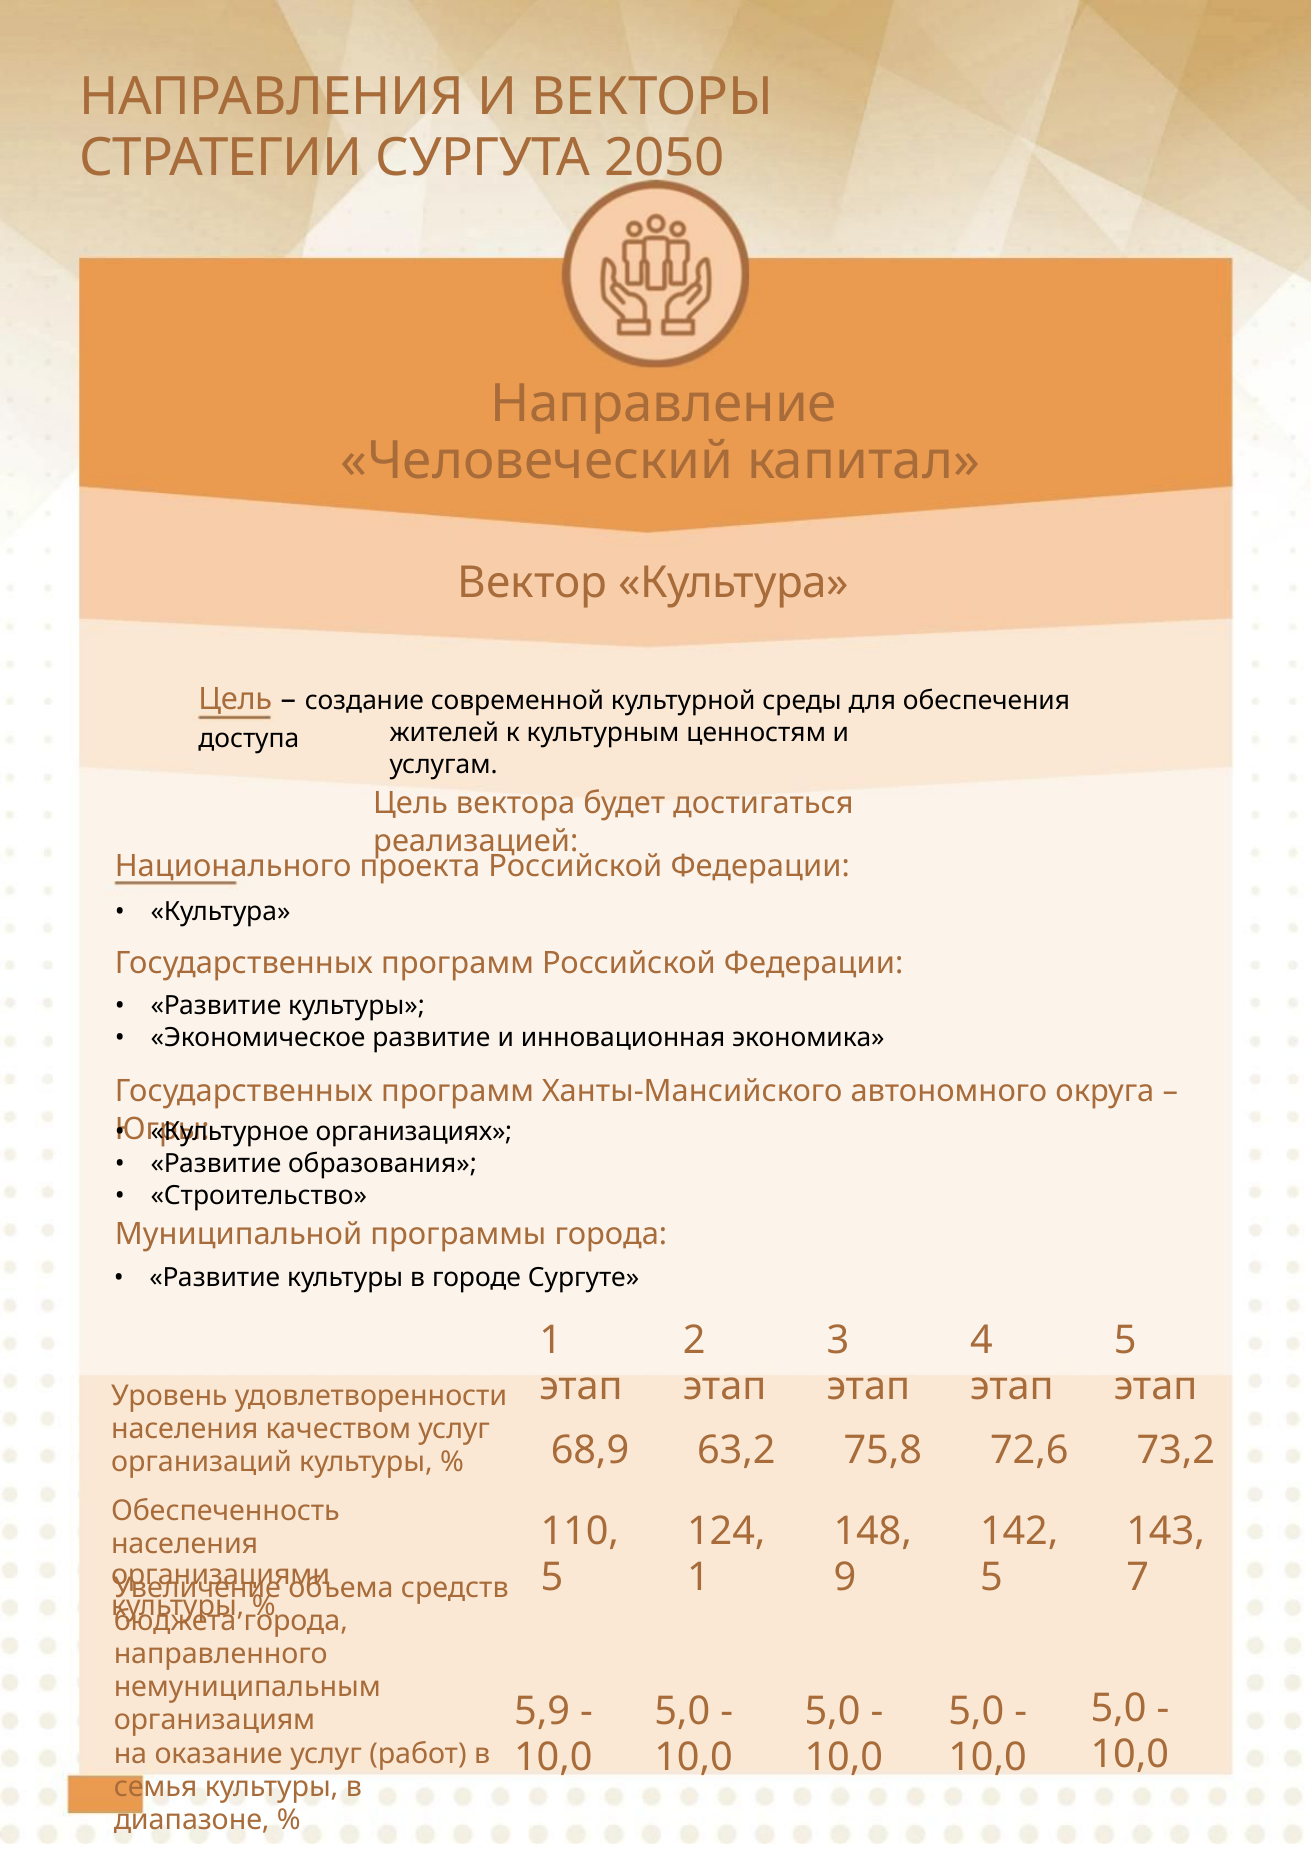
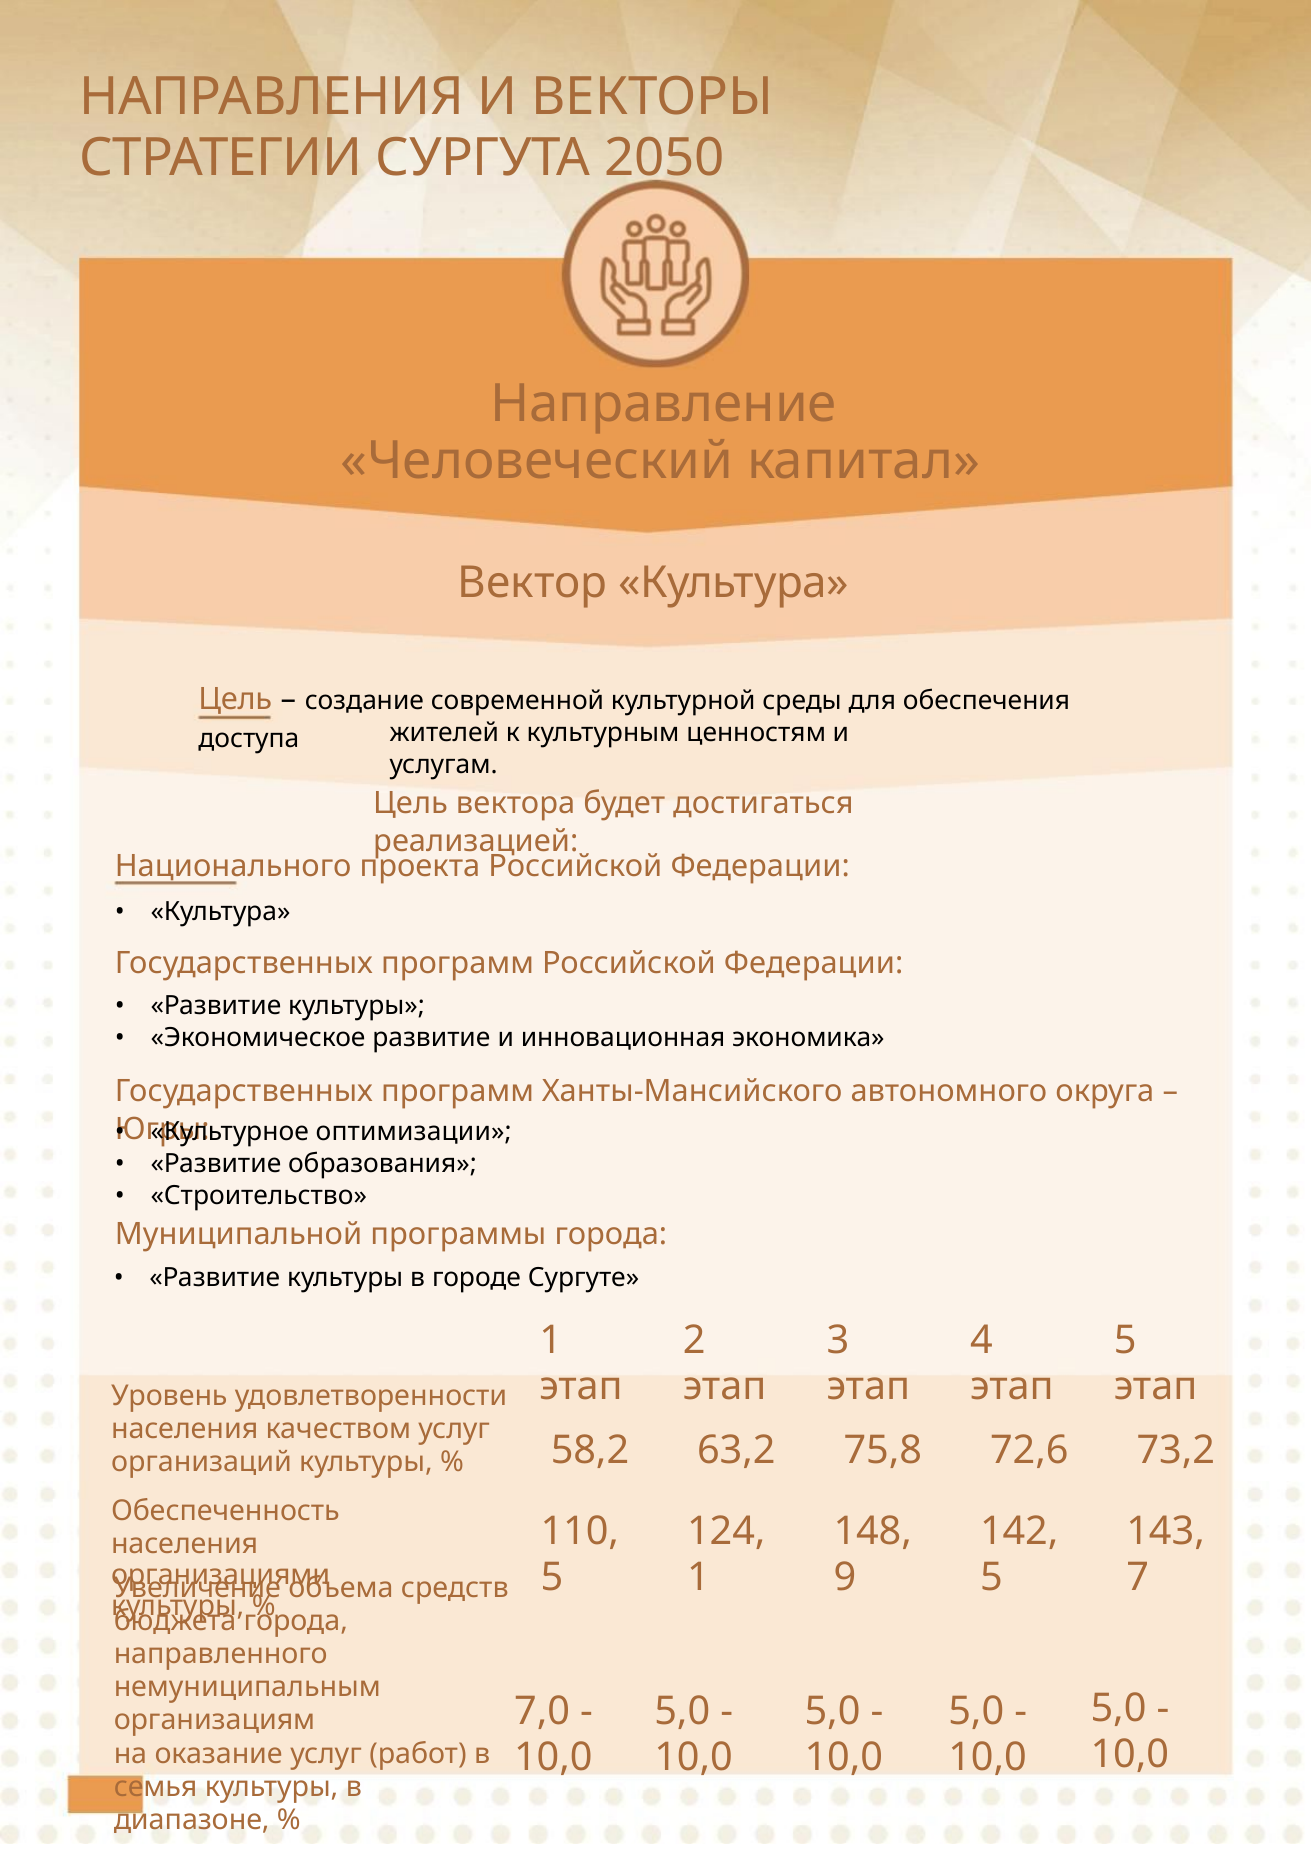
организациях: организациях -> оптимизации
68,9: 68,9 -> 58,2
5,9: 5,9 -> 7,0
